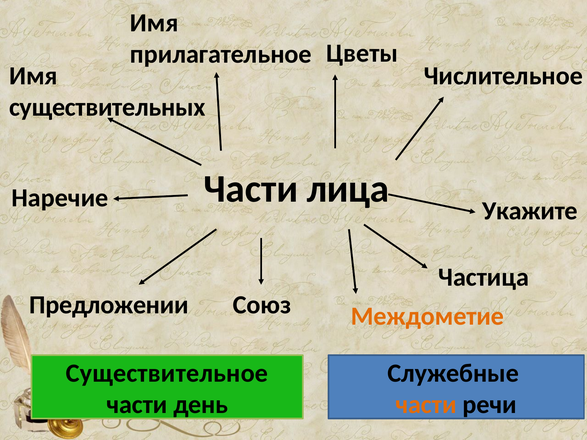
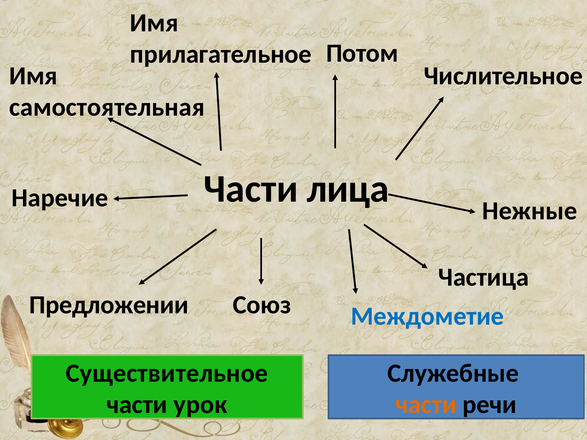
Цветы: Цветы -> Потом
существительных: существительных -> самостоятельная
Укажите: Укажите -> Нежные
Междометие colour: orange -> blue
день: день -> урок
